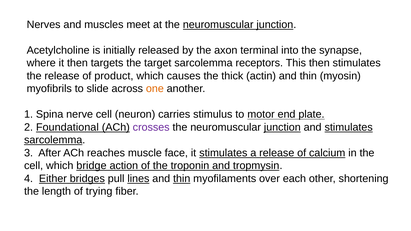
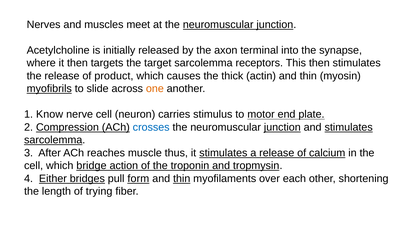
myofibrils underline: none -> present
Spina: Spina -> Know
Foundational: Foundational -> Compression
crosses colour: purple -> blue
face: face -> thus
lines: lines -> form
